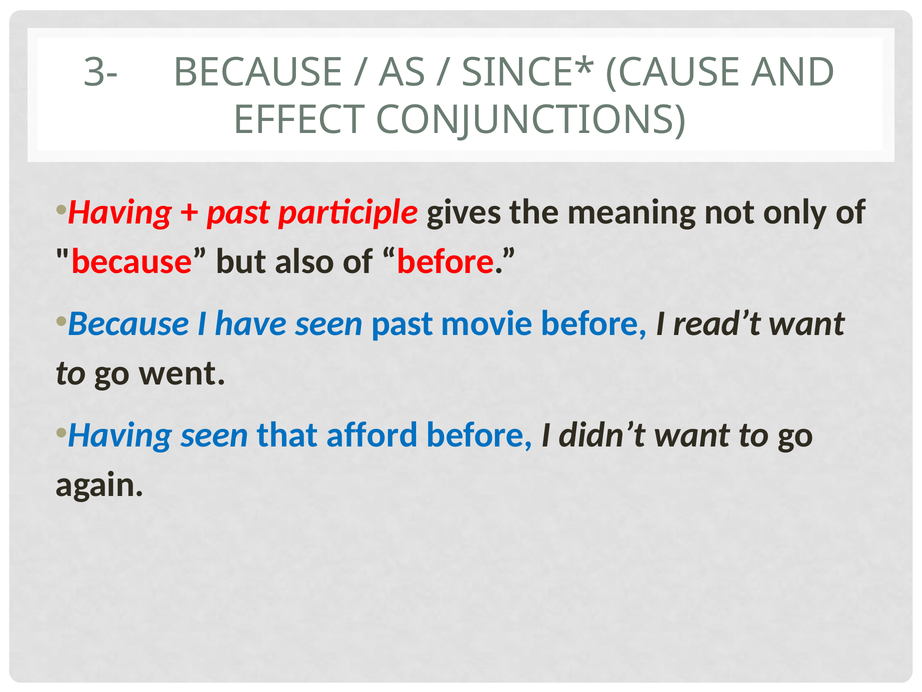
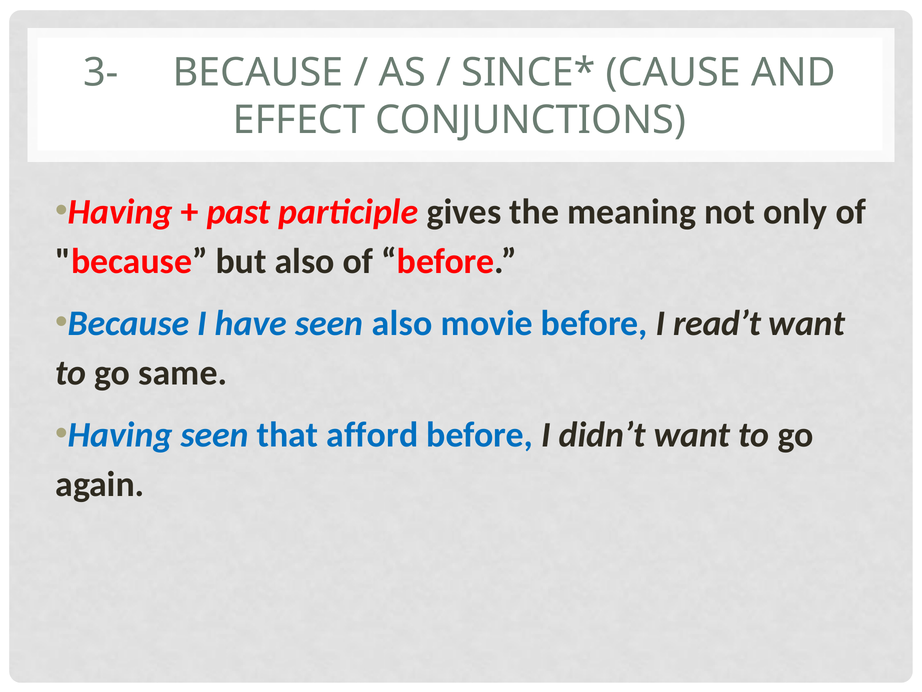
seen past: past -> also
went: went -> same
